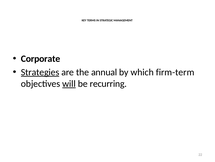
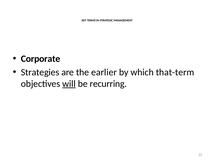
Strategies underline: present -> none
annual: annual -> earlier
firm-term: firm-term -> that-term
